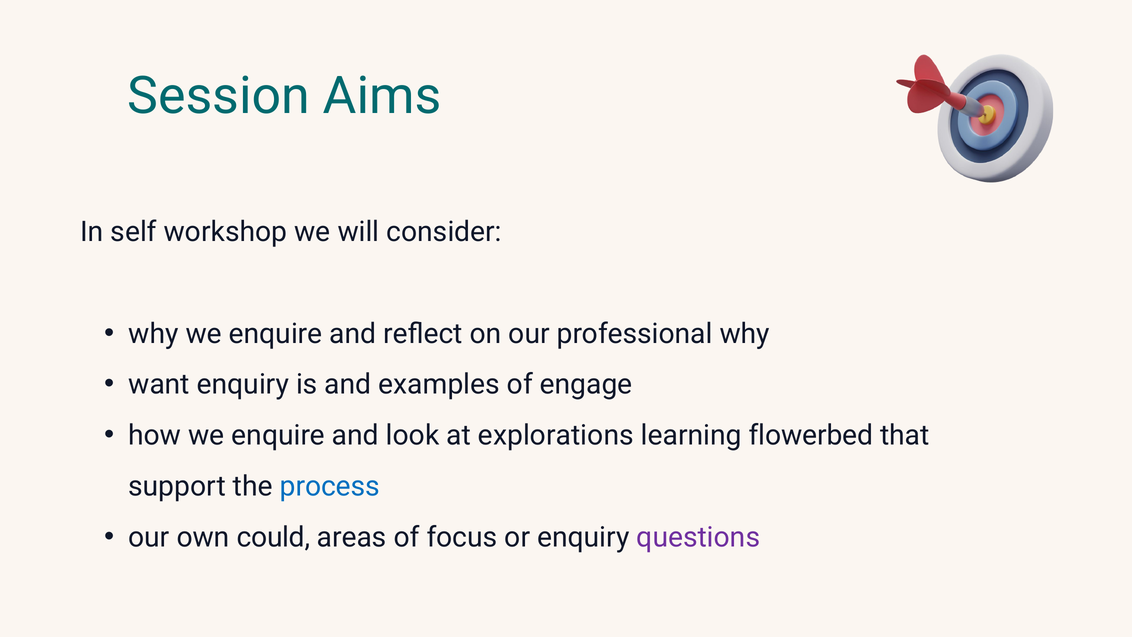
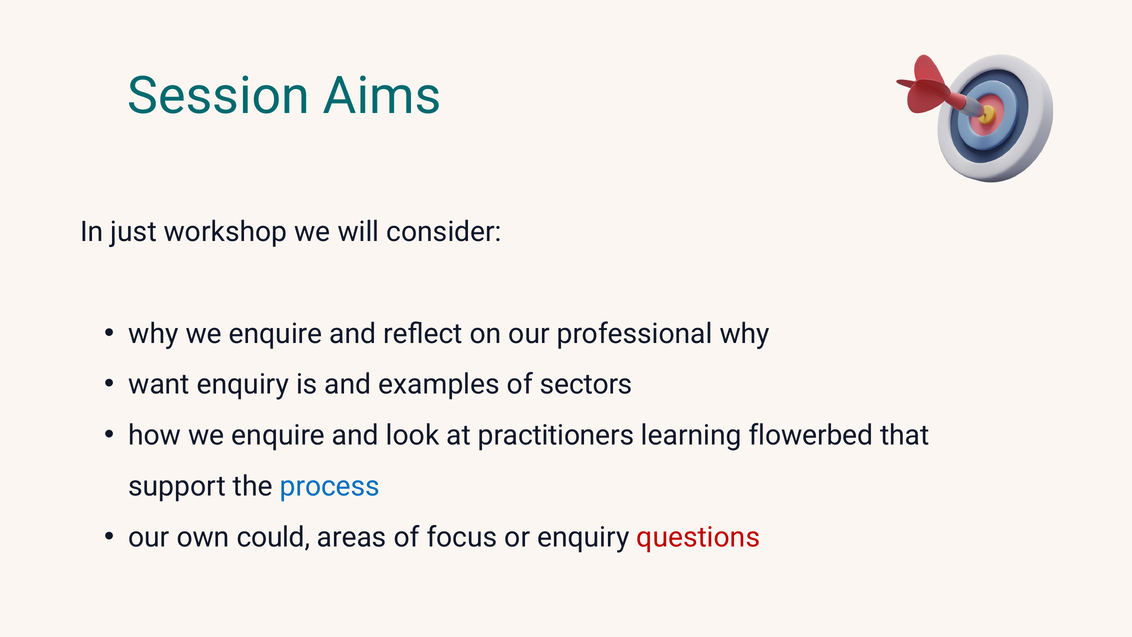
self: self -> just
engage: engage -> sectors
explorations: explorations -> practitioners
questions colour: purple -> red
